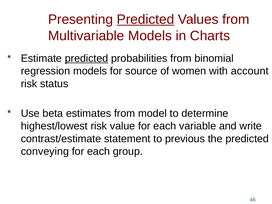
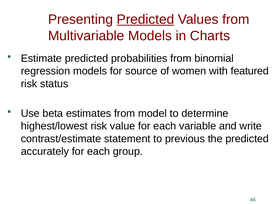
predicted at (87, 58) underline: present -> none
account: account -> featured
conveying: conveying -> accurately
